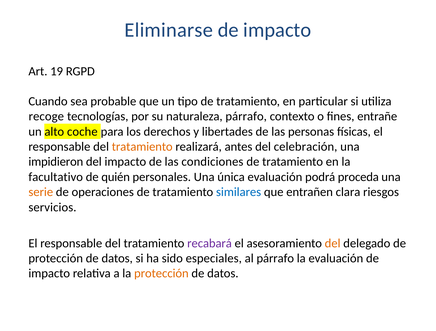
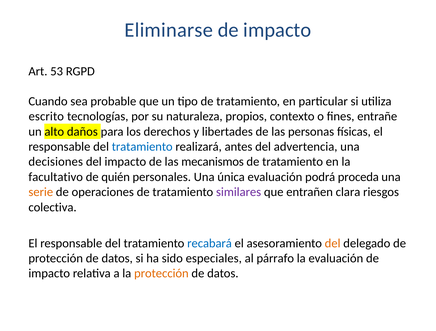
19: 19 -> 53
recoge: recoge -> escrito
naturaleza párrafo: párrafo -> propios
coche: coche -> daños
tratamiento at (142, 146) colour: orange -> blue
celebración: celebración -> advertencia
impidieron: impidieron -> decisiones
condiciones: condiciones -> mecanismos
similares colour: blue -> purple
servicios: servicios -> colectiva
recabará colour: purple -> blue
